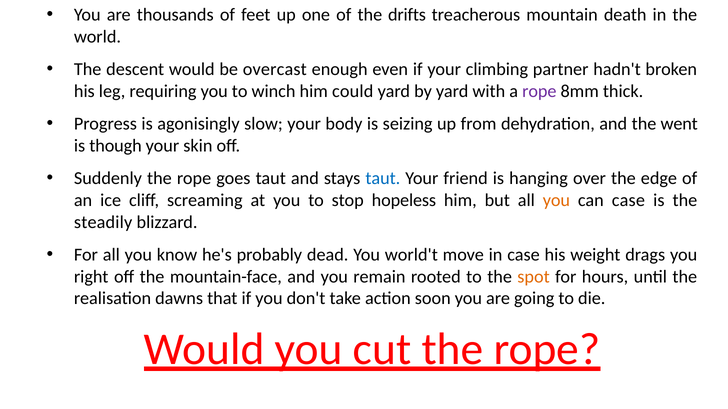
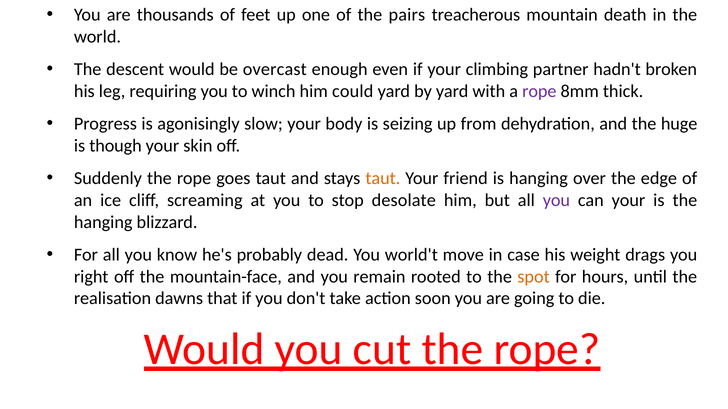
drifts: drifts -> pairs
went: went -> huge
taut at (383, 179) colour: blue -> orange
hopeless: hopeless -> desolate
you at (556, 201) colour: orange -> purple
can case: case -> your
steadily at (103, 222): steadily -> hanging
